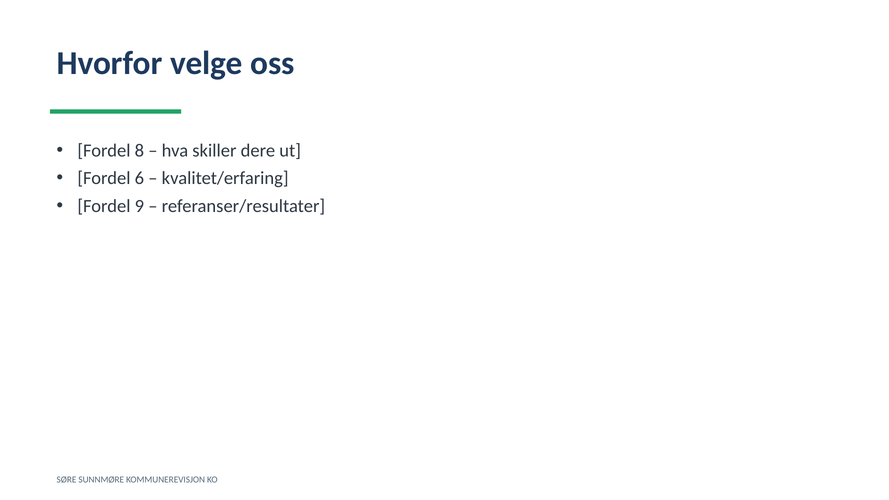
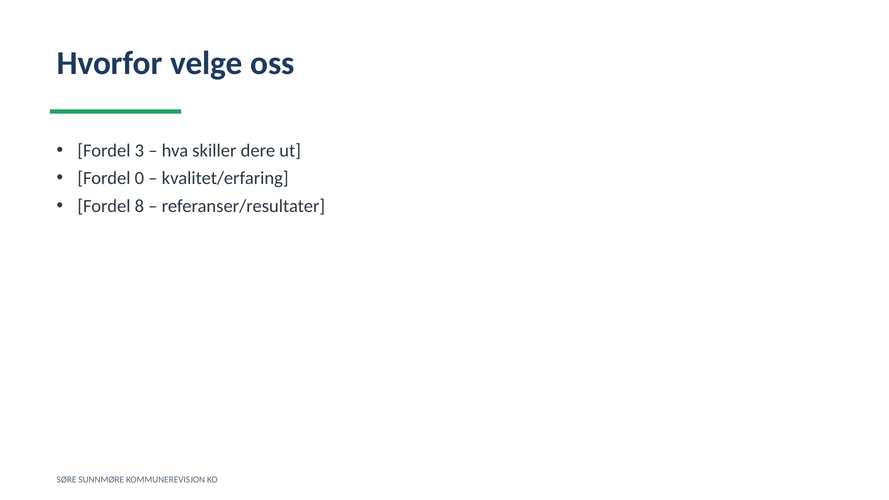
8: 8 -> 3
6: 6 -> 0
9: 9 -> 8
